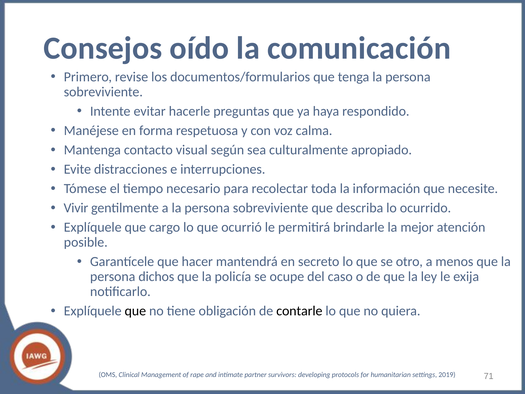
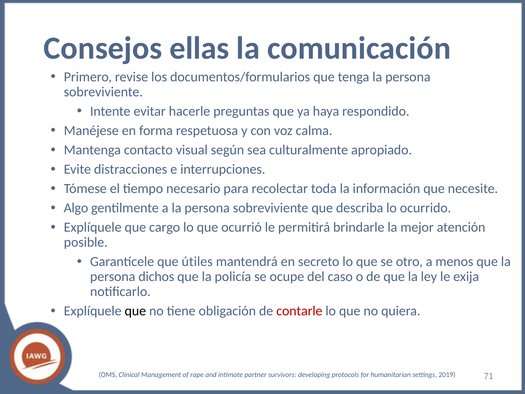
oído: oído -> ellas
Vivir: Vivir -> Algo
hacer: hacer -> útiles
contarle colour: black -> red
